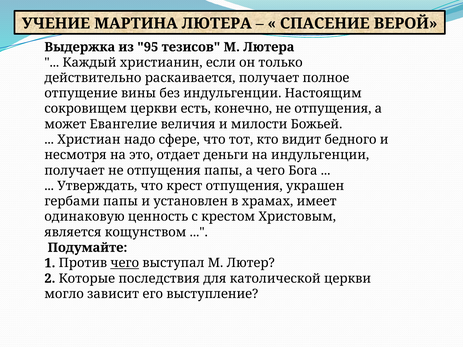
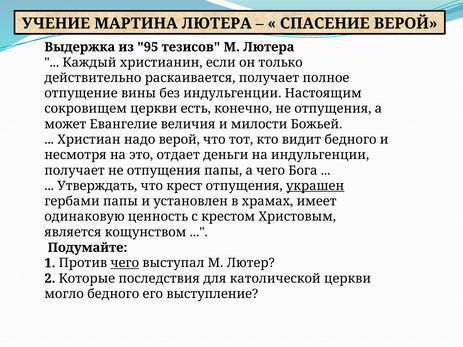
надо сфере: сфере -> верой
украшен underline: none -> present
могло зависит: зависит -> бедного
